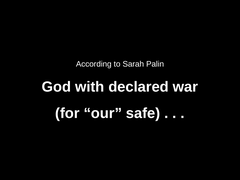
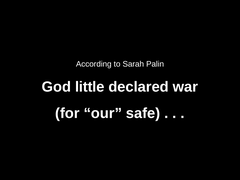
with: with -> little
